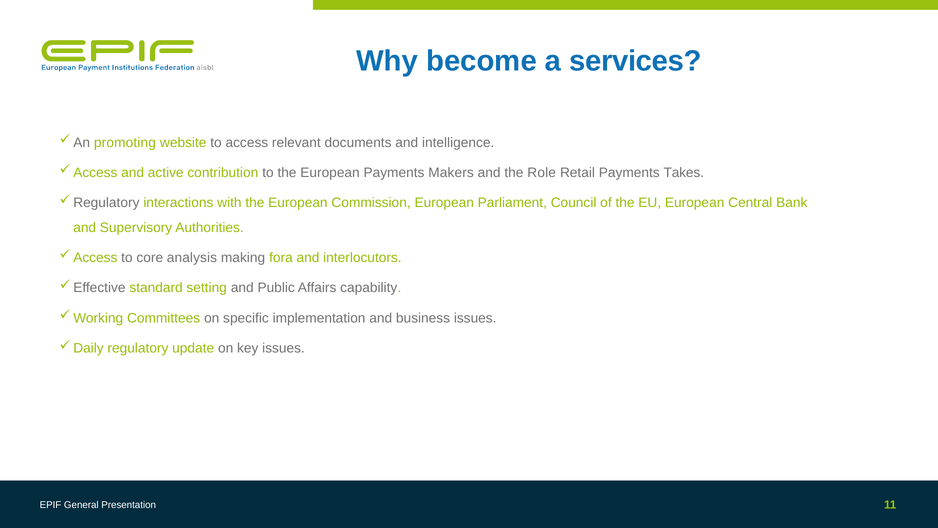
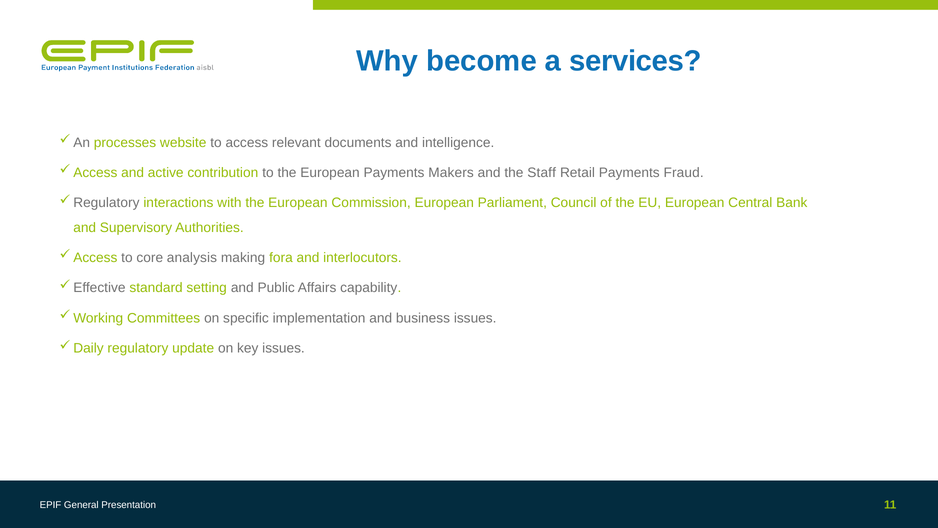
promoting: promoting -> processes
Role: Role -> Staff
Takes: Takes -> Fraud
